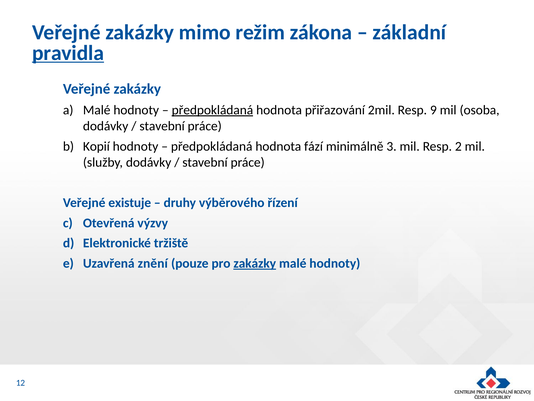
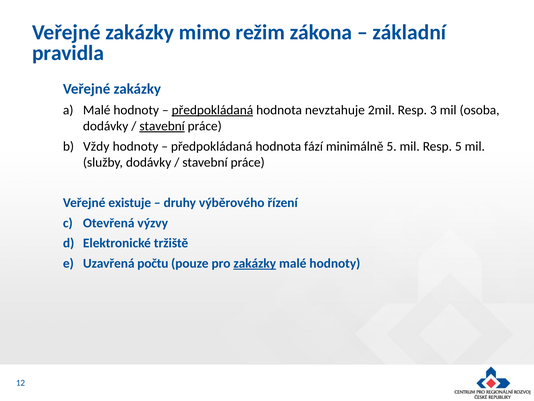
pravidla underline: present -> none
přiřazování: přiřazování -> nevztahuje
9: 9 -> 3
stavební at (162, 126) underline: none -> present
Kopií: Kopií -> Vždy
minimálně 3: 3 -> 5
Resp 2: 2 -> 5
znění: znění -> počtu
